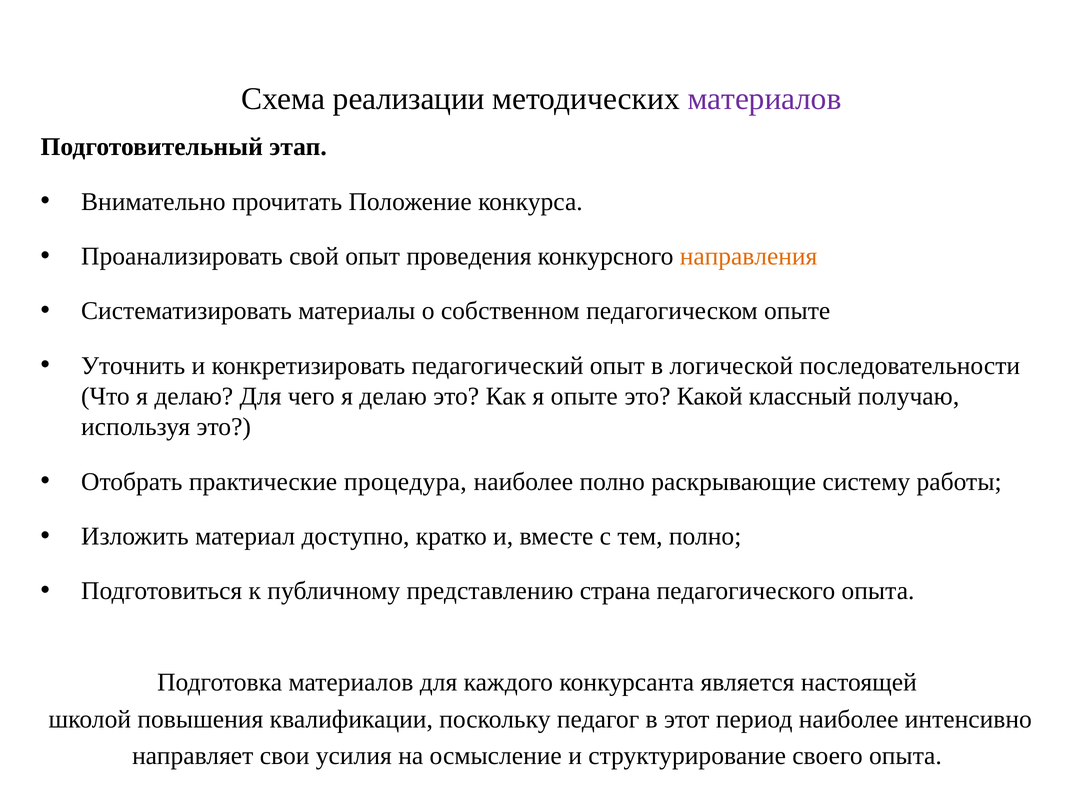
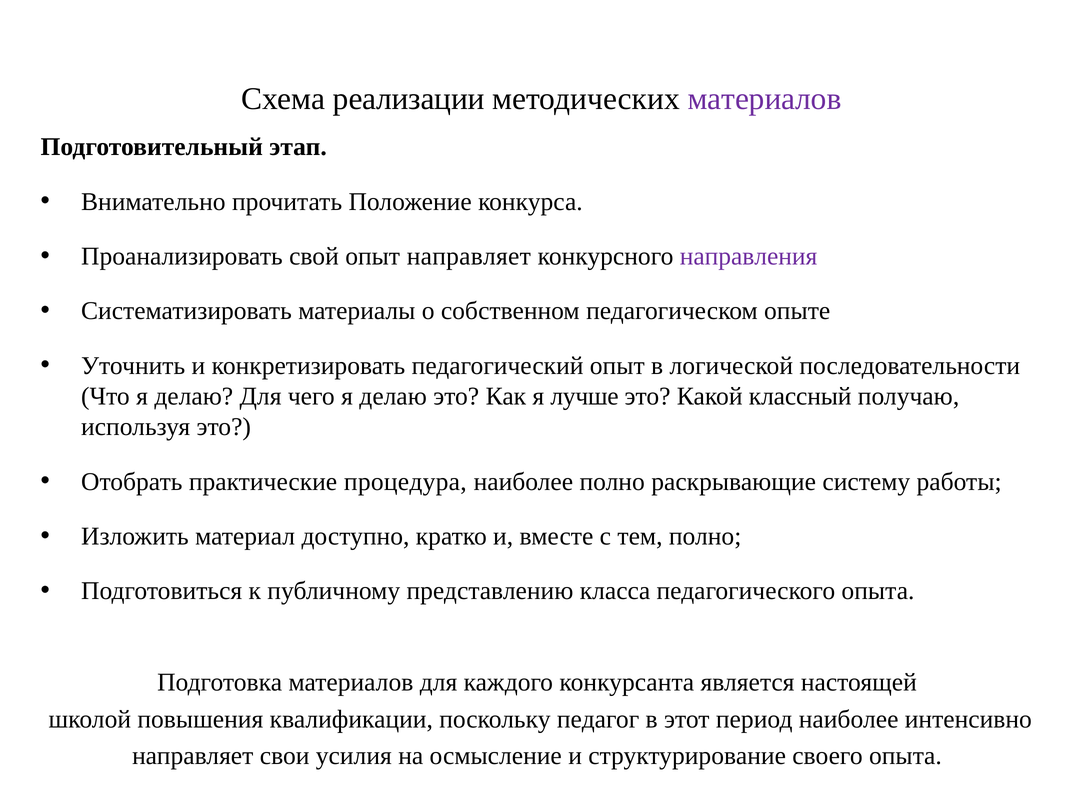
опыт проведения: проведения -> направляет
направления colour: orange -> purple
я опыте: опыте -> лучше
страна: страна -> класса
